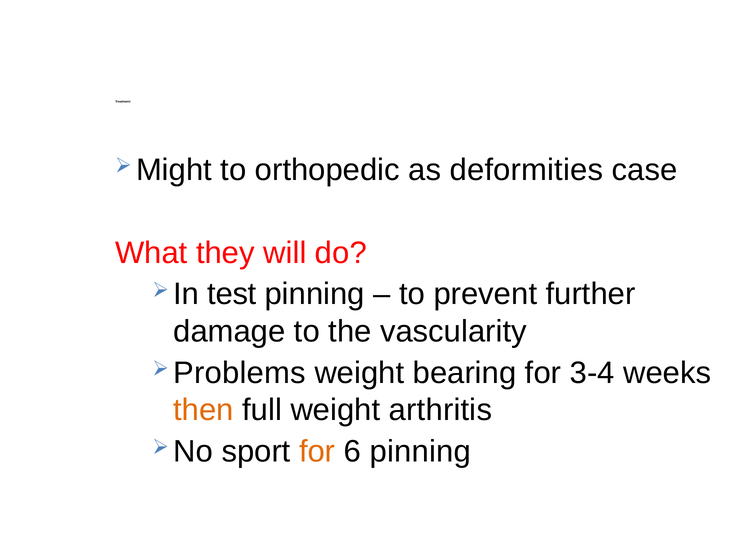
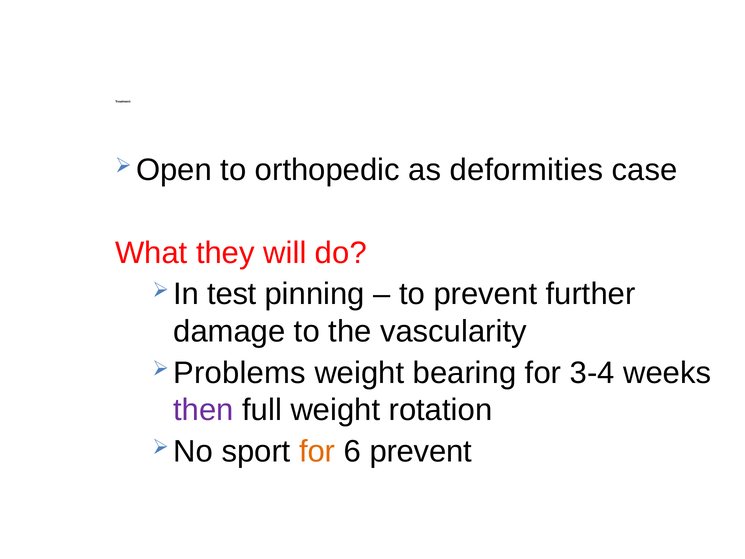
Might: Might -> Open
then colour: orange -> purple
arthritis: arthritis -> rotation
6 pinning: pinning -> prevent
